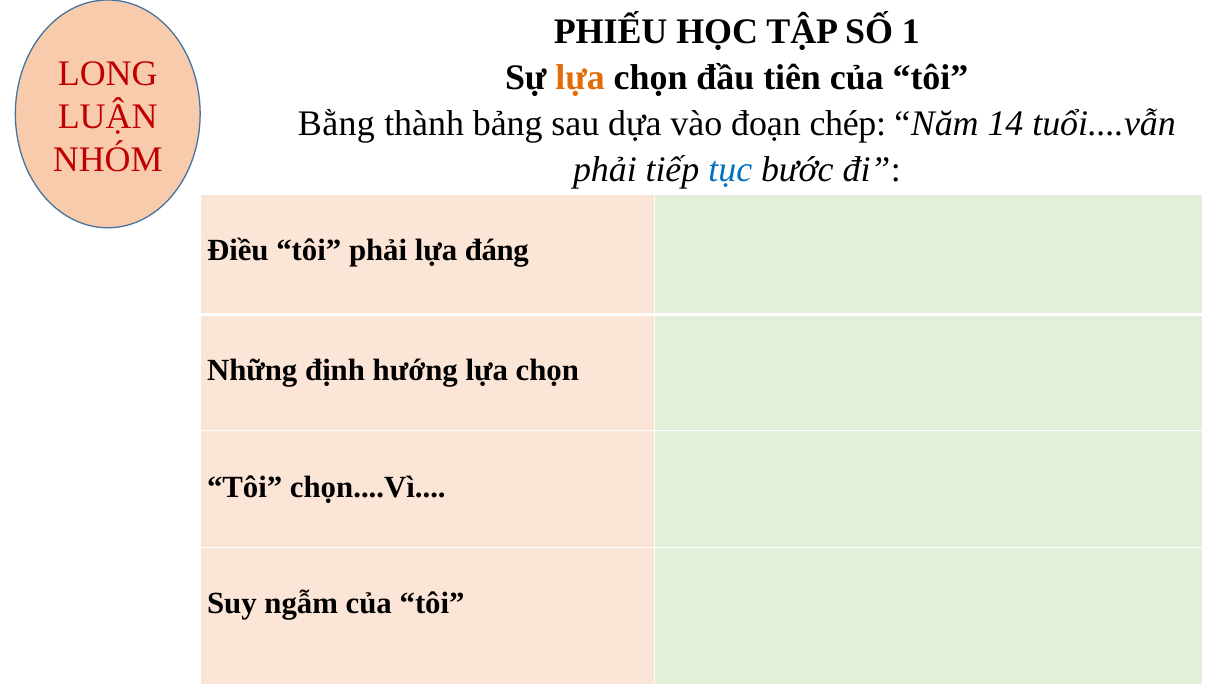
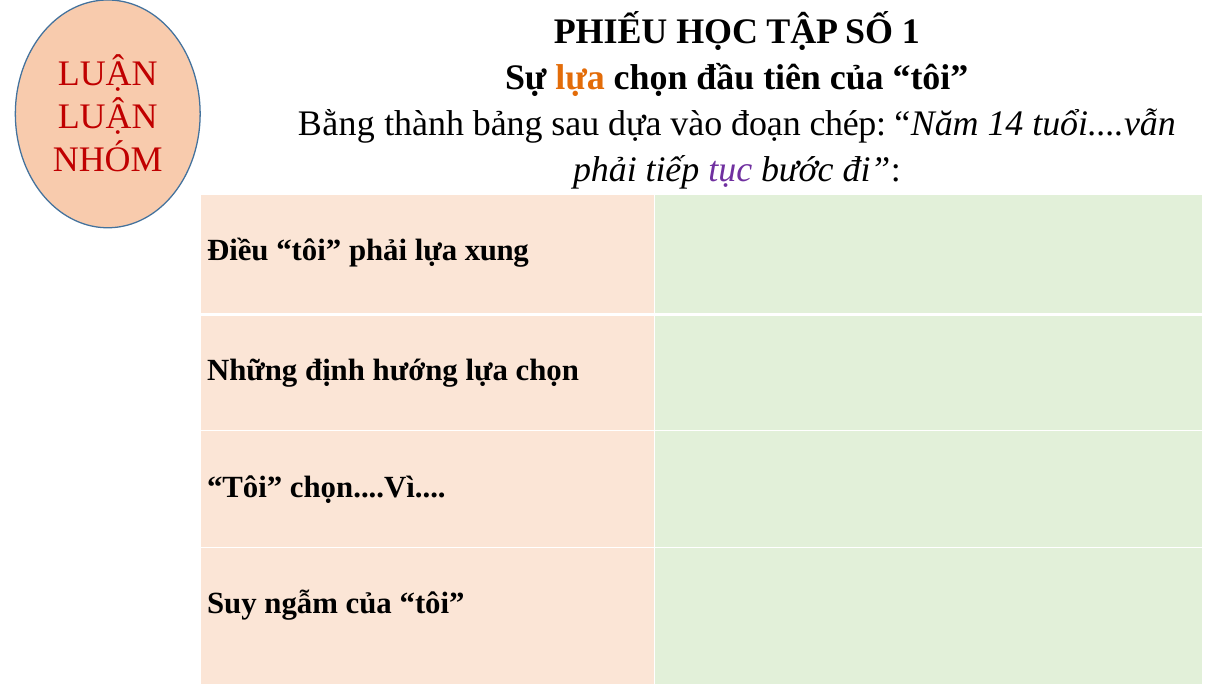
LONG at (108, 73): LONG -> LUẬN
tục colour: blue -> purple
đáng: đáng -> xung
